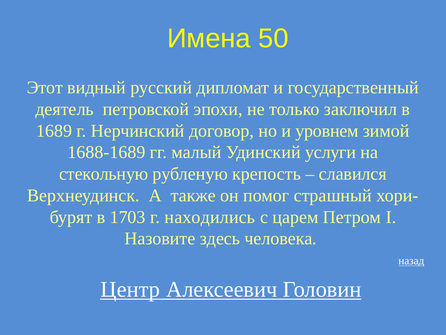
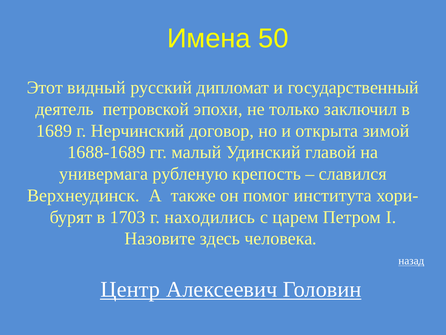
уровнем: уровнем -> открыта
услуги: услуги -> главой
стекольную: стекольную -> универмага
страшный: страшный -> института
